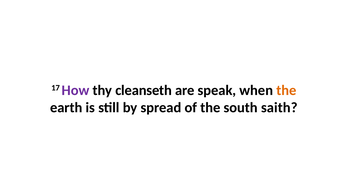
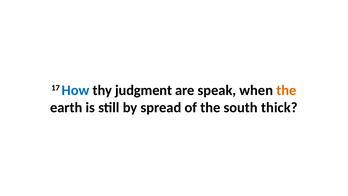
How colour: purple -> blue
cleanseth: cleanseth -> judgment
saith: saith -> thick
